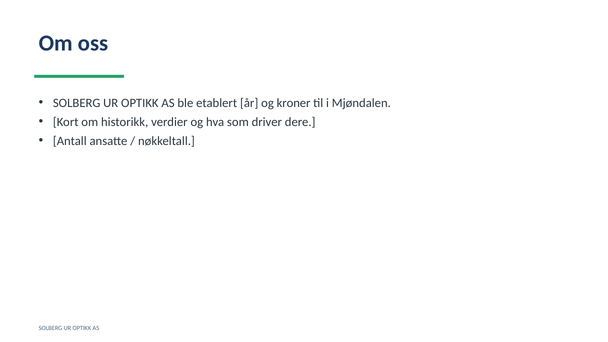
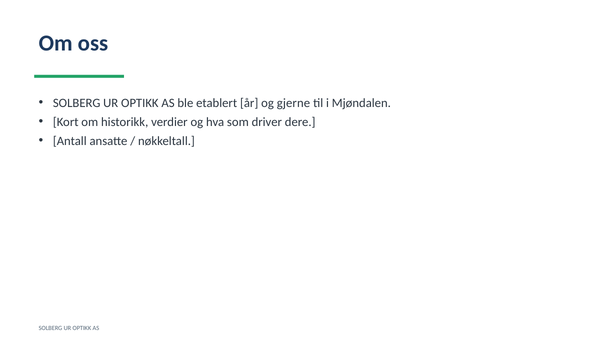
kroner: kroner -> gjerne
